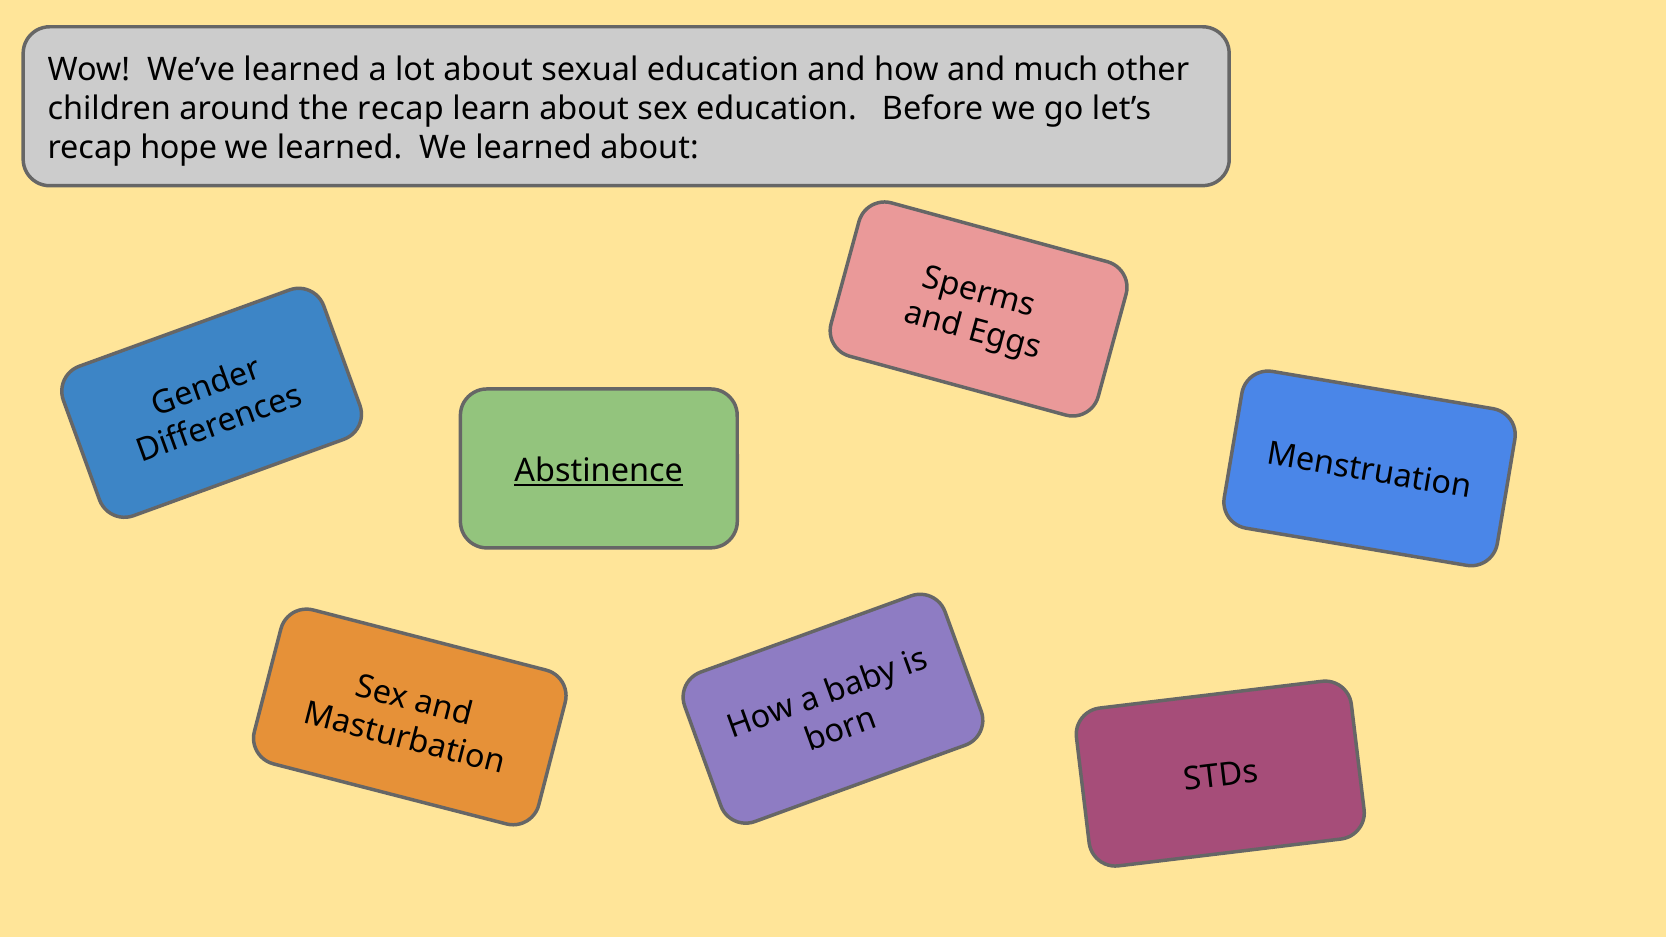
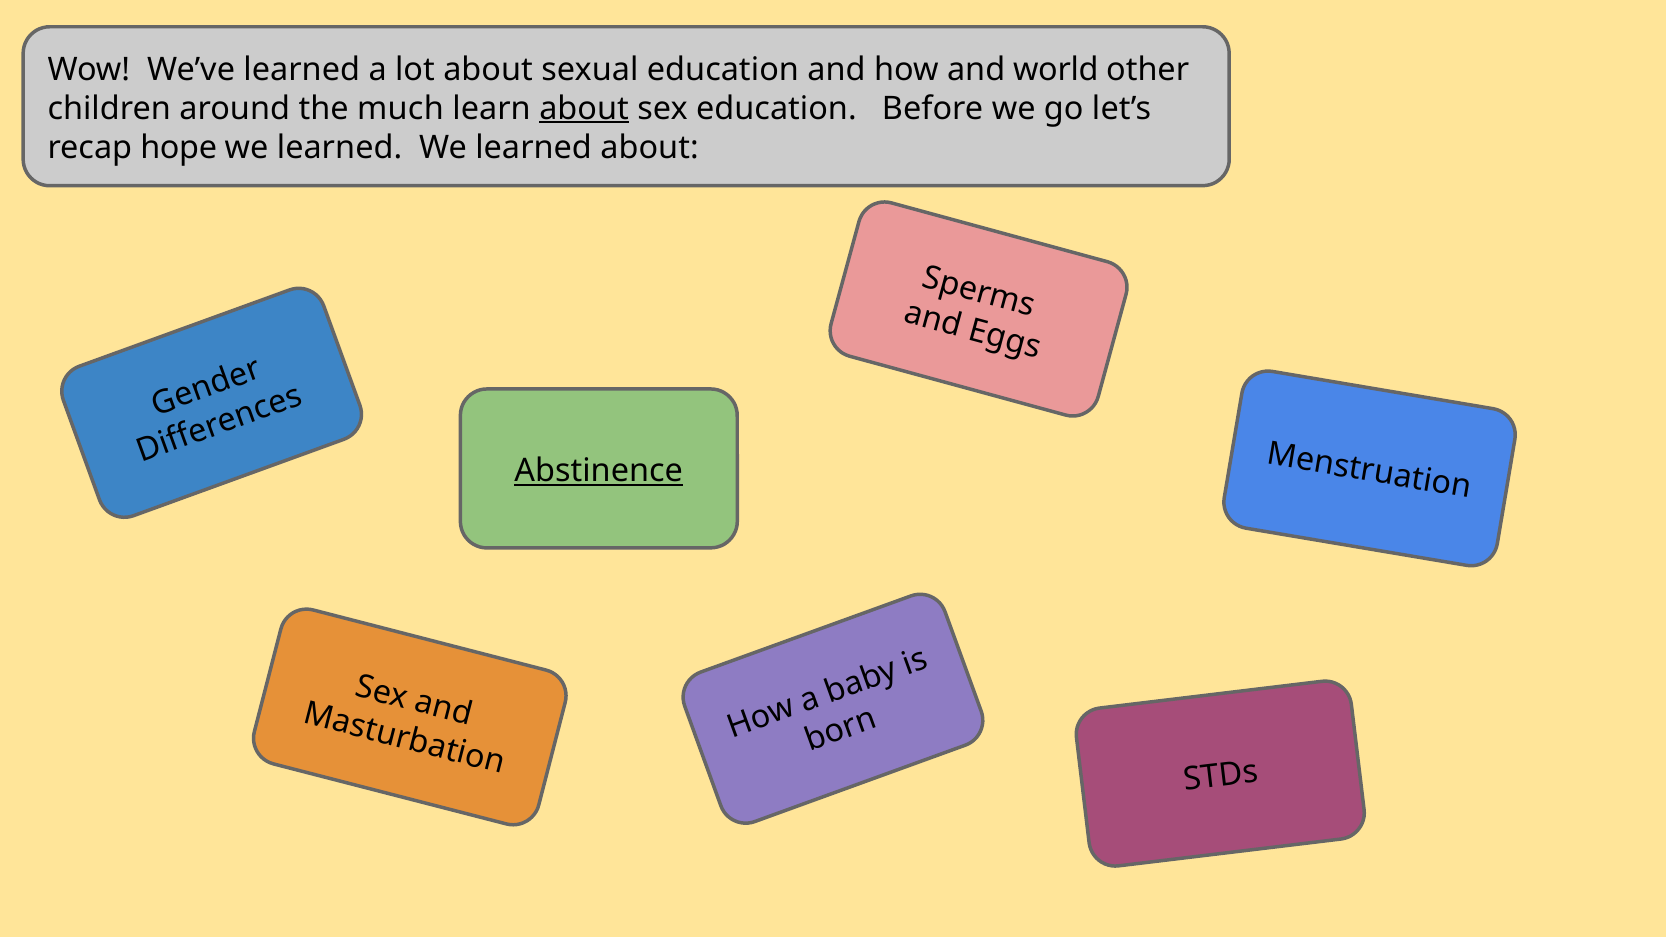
much: much -> world
the recap: recap -> much
about at (584, 108) underline: none -> present
